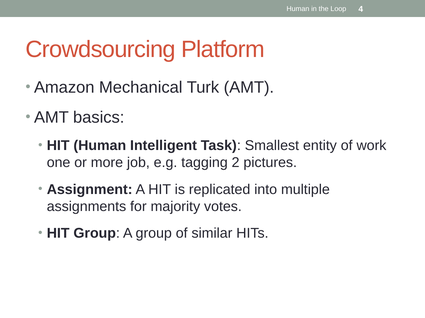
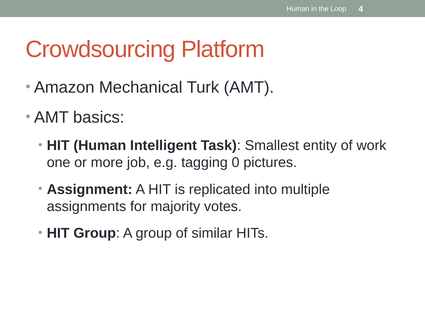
2: 2 -> 0
